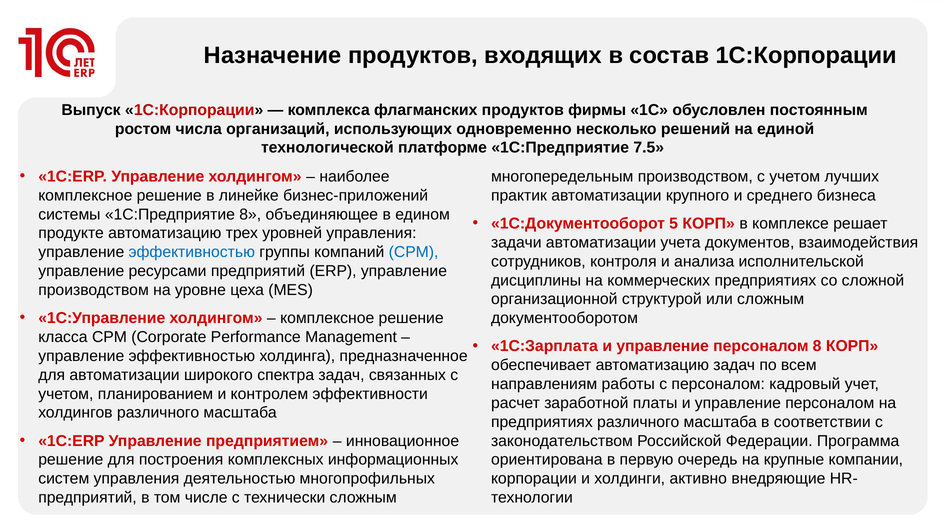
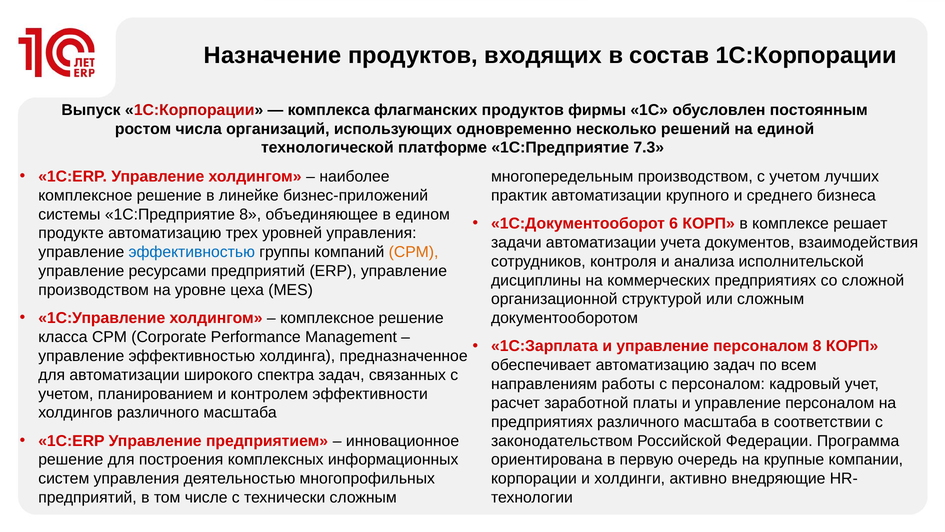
7.5: 7.5 -> 7.3
5: 5 -> 6
CPM at (414, 252) colour: blue -> orange
